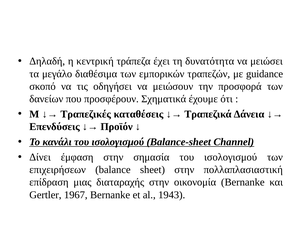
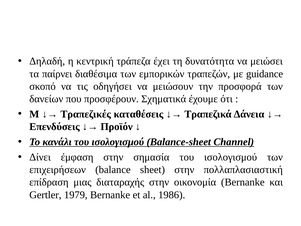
μεγάλο: μεγάλο -> παίρνει
1967: 1967 -> 1979
1943: 1943 -> 1986
